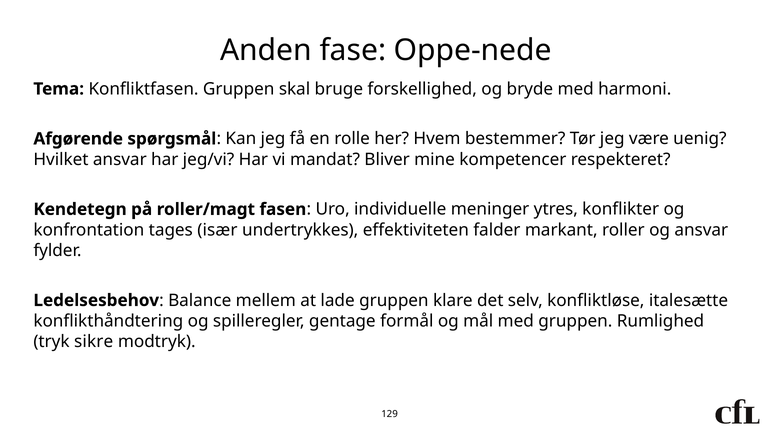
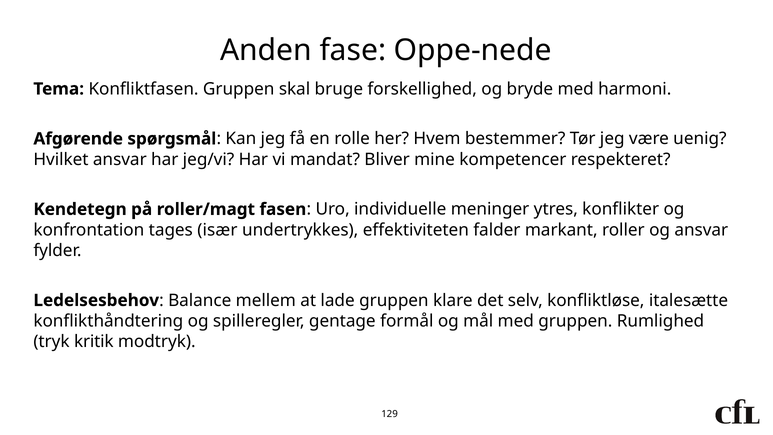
sikre: sikre -> kritik
